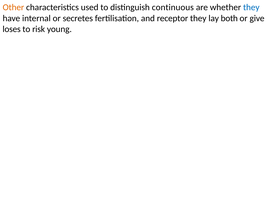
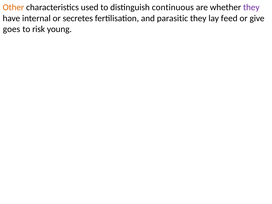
they at (251, 7) colour: blue -> purple
receptor: receptor -> parasitic
both: both -> feed
loses: loses -> goes
